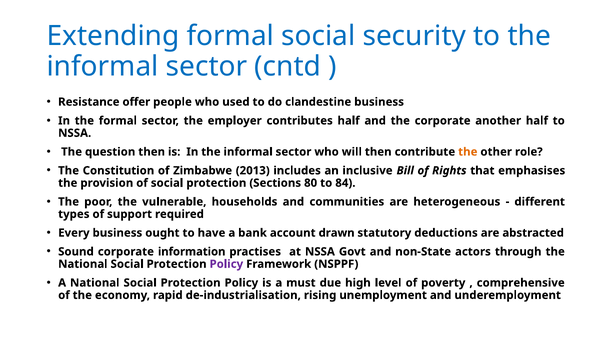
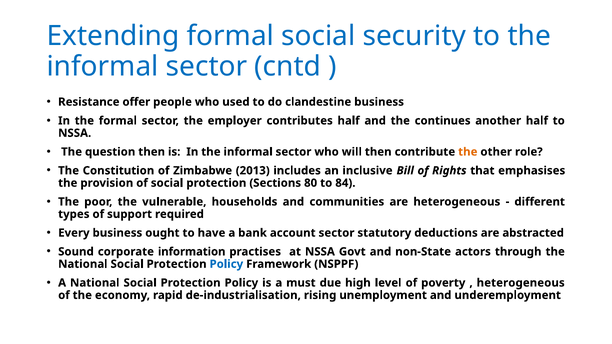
the corporate: corporate -> continues
account drawn: drawn -> sector
Policy at (226, 264) colour: purple -> blue
comprehensive at (521, 283): comprehensive -> heterogeneous
